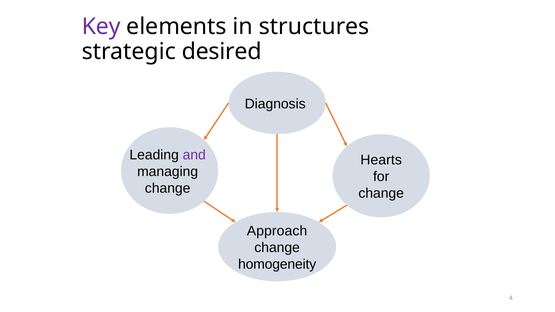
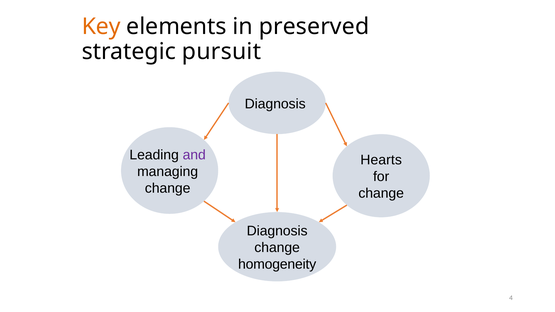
Key colour: purple -> orange
structures: structures -> preserved
desired: desired -> pursuit
Approach at (277, 231): Approach -> Diagnosis
